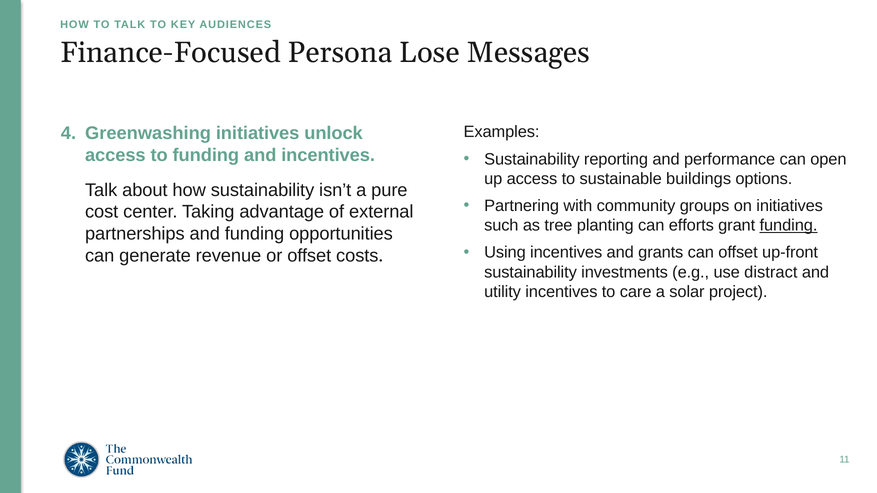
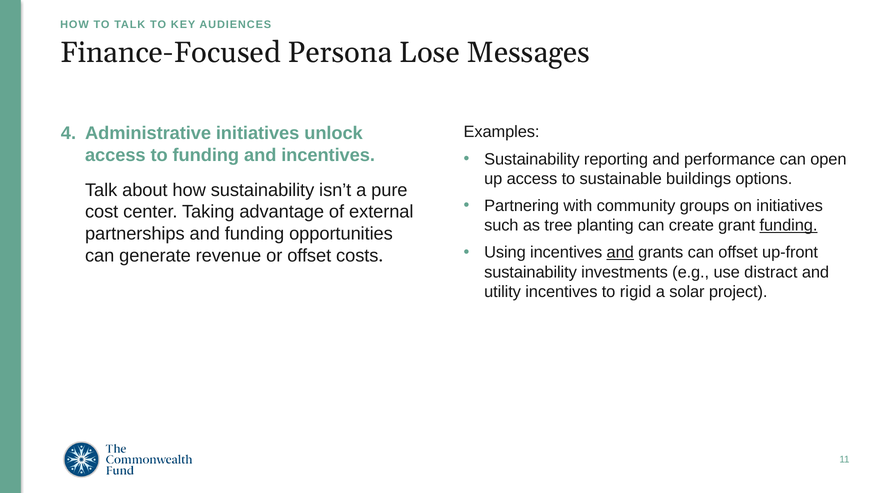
Greenwashing: Greenwashing -> Administrative
efforts: efforts -> create
and at (620, 253) underline: none -> present
care: care -> rigid
